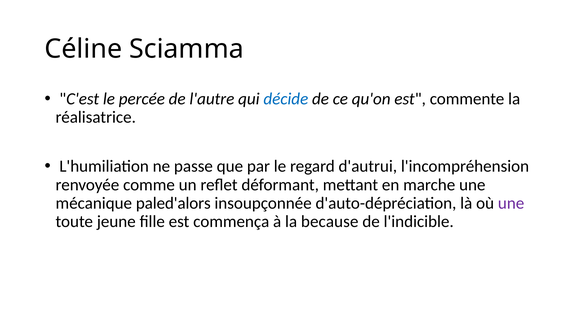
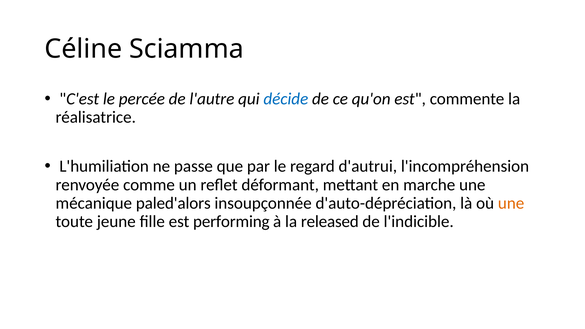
une at (511, 203) colour: purple -> orange
commença: commença -> performing
because: because -> released
